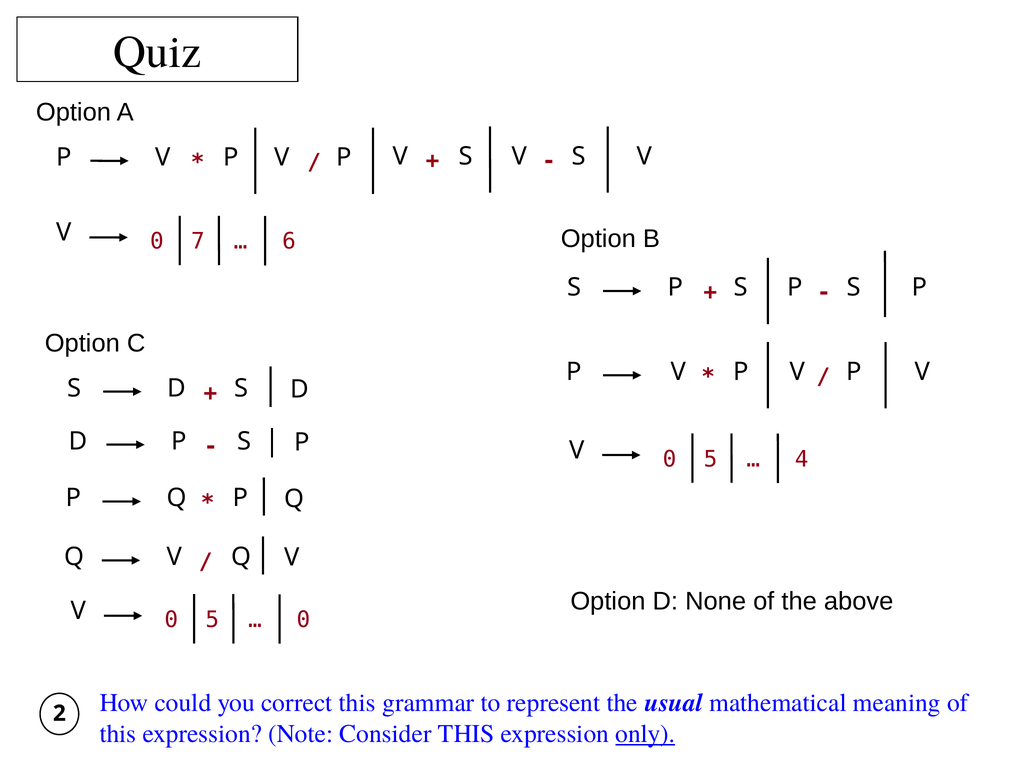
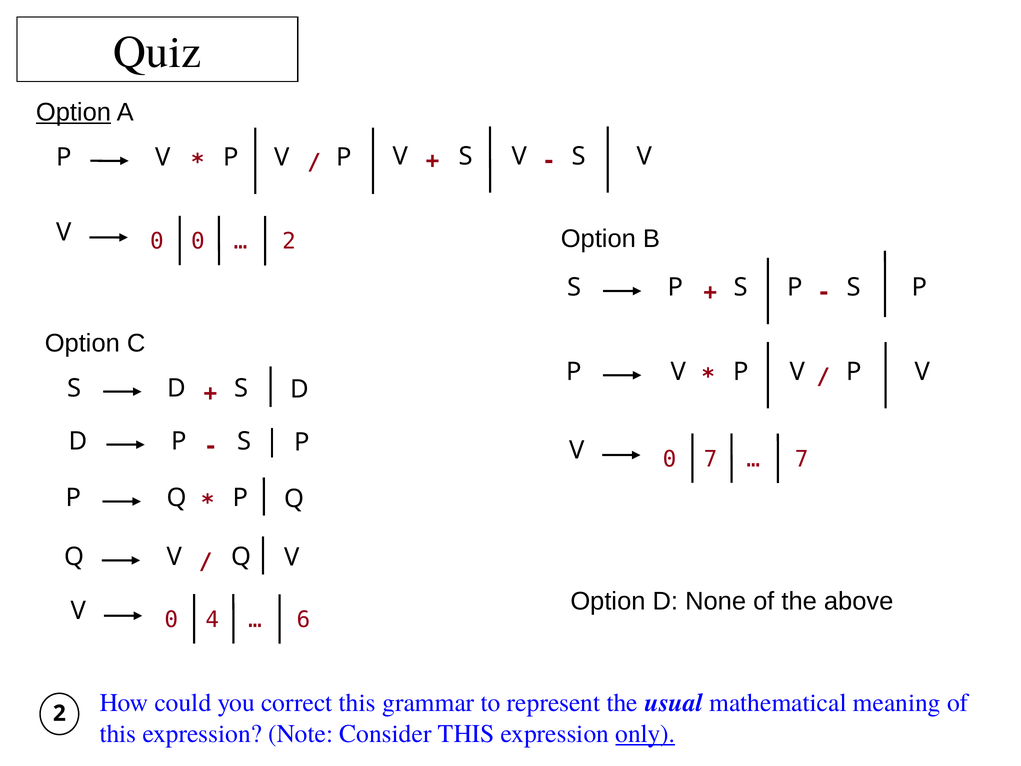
Option at (73, 112) underline: none -> present
0 7: 7 -> 0
6 at (289, 241): 6 -> 2
5 at (710, 459): 5 -> 7
4 at (802, 459): 4 -> 7
5 at (212, 620): 5 -> 4
0 at (303, 620): 0 -> 6
